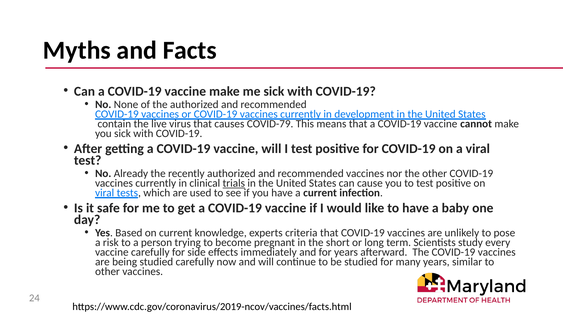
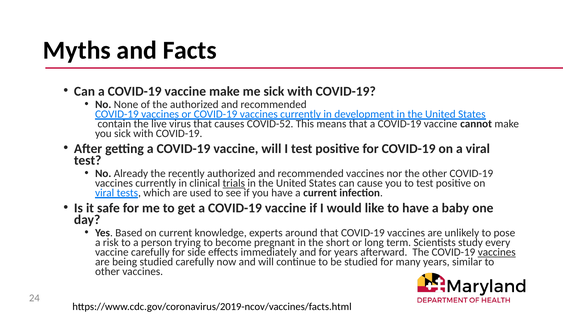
COVID-79: COVID-79 -> COVID-52
criteria: criteria -> around
vaccines at (497, 252) underline: none -> present
